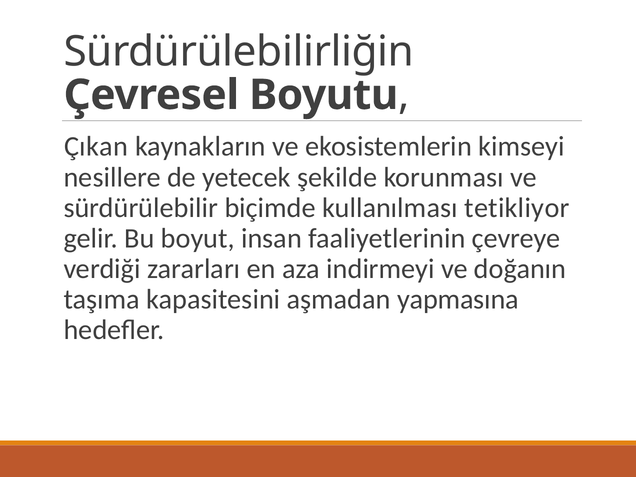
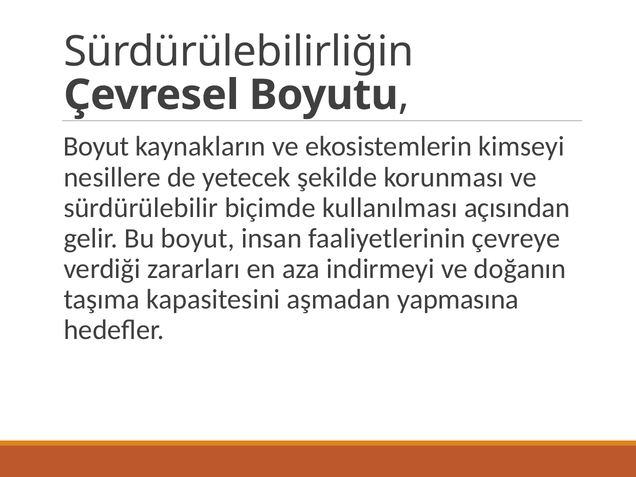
Çıkan at (96, 147): Çıkan -> Boyut
tetikliyor: tetikliyor -> açısından
